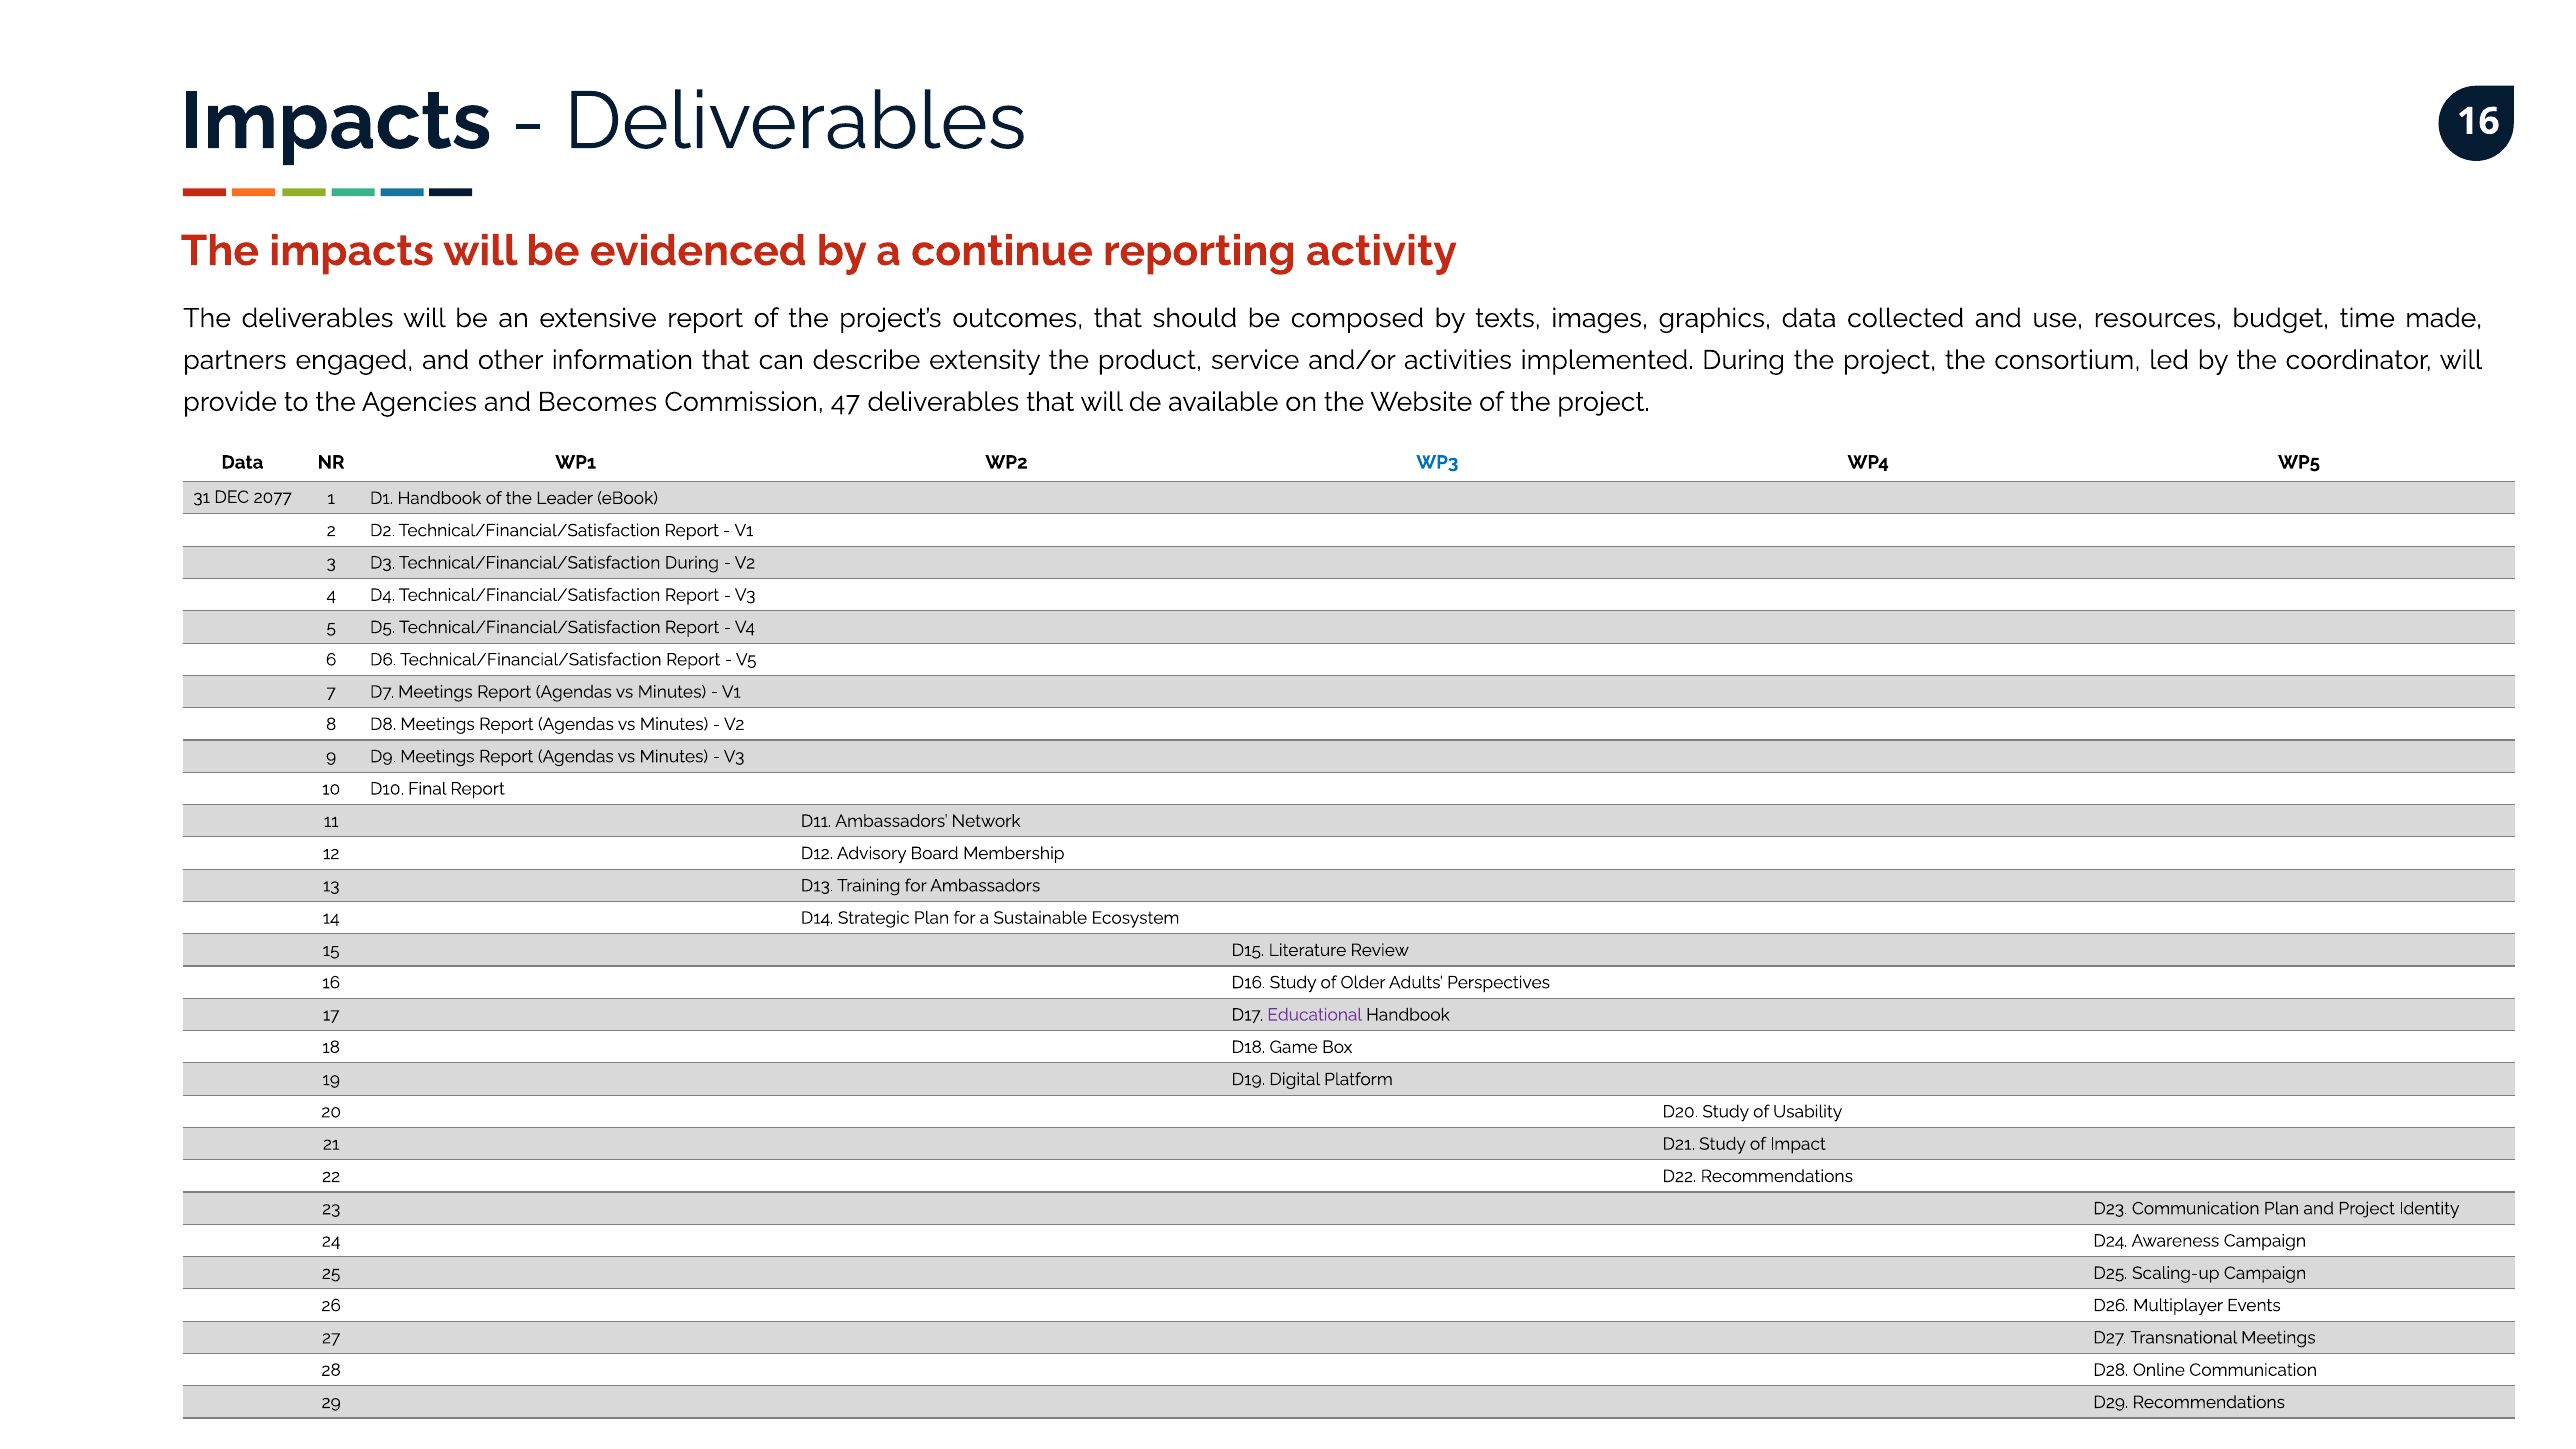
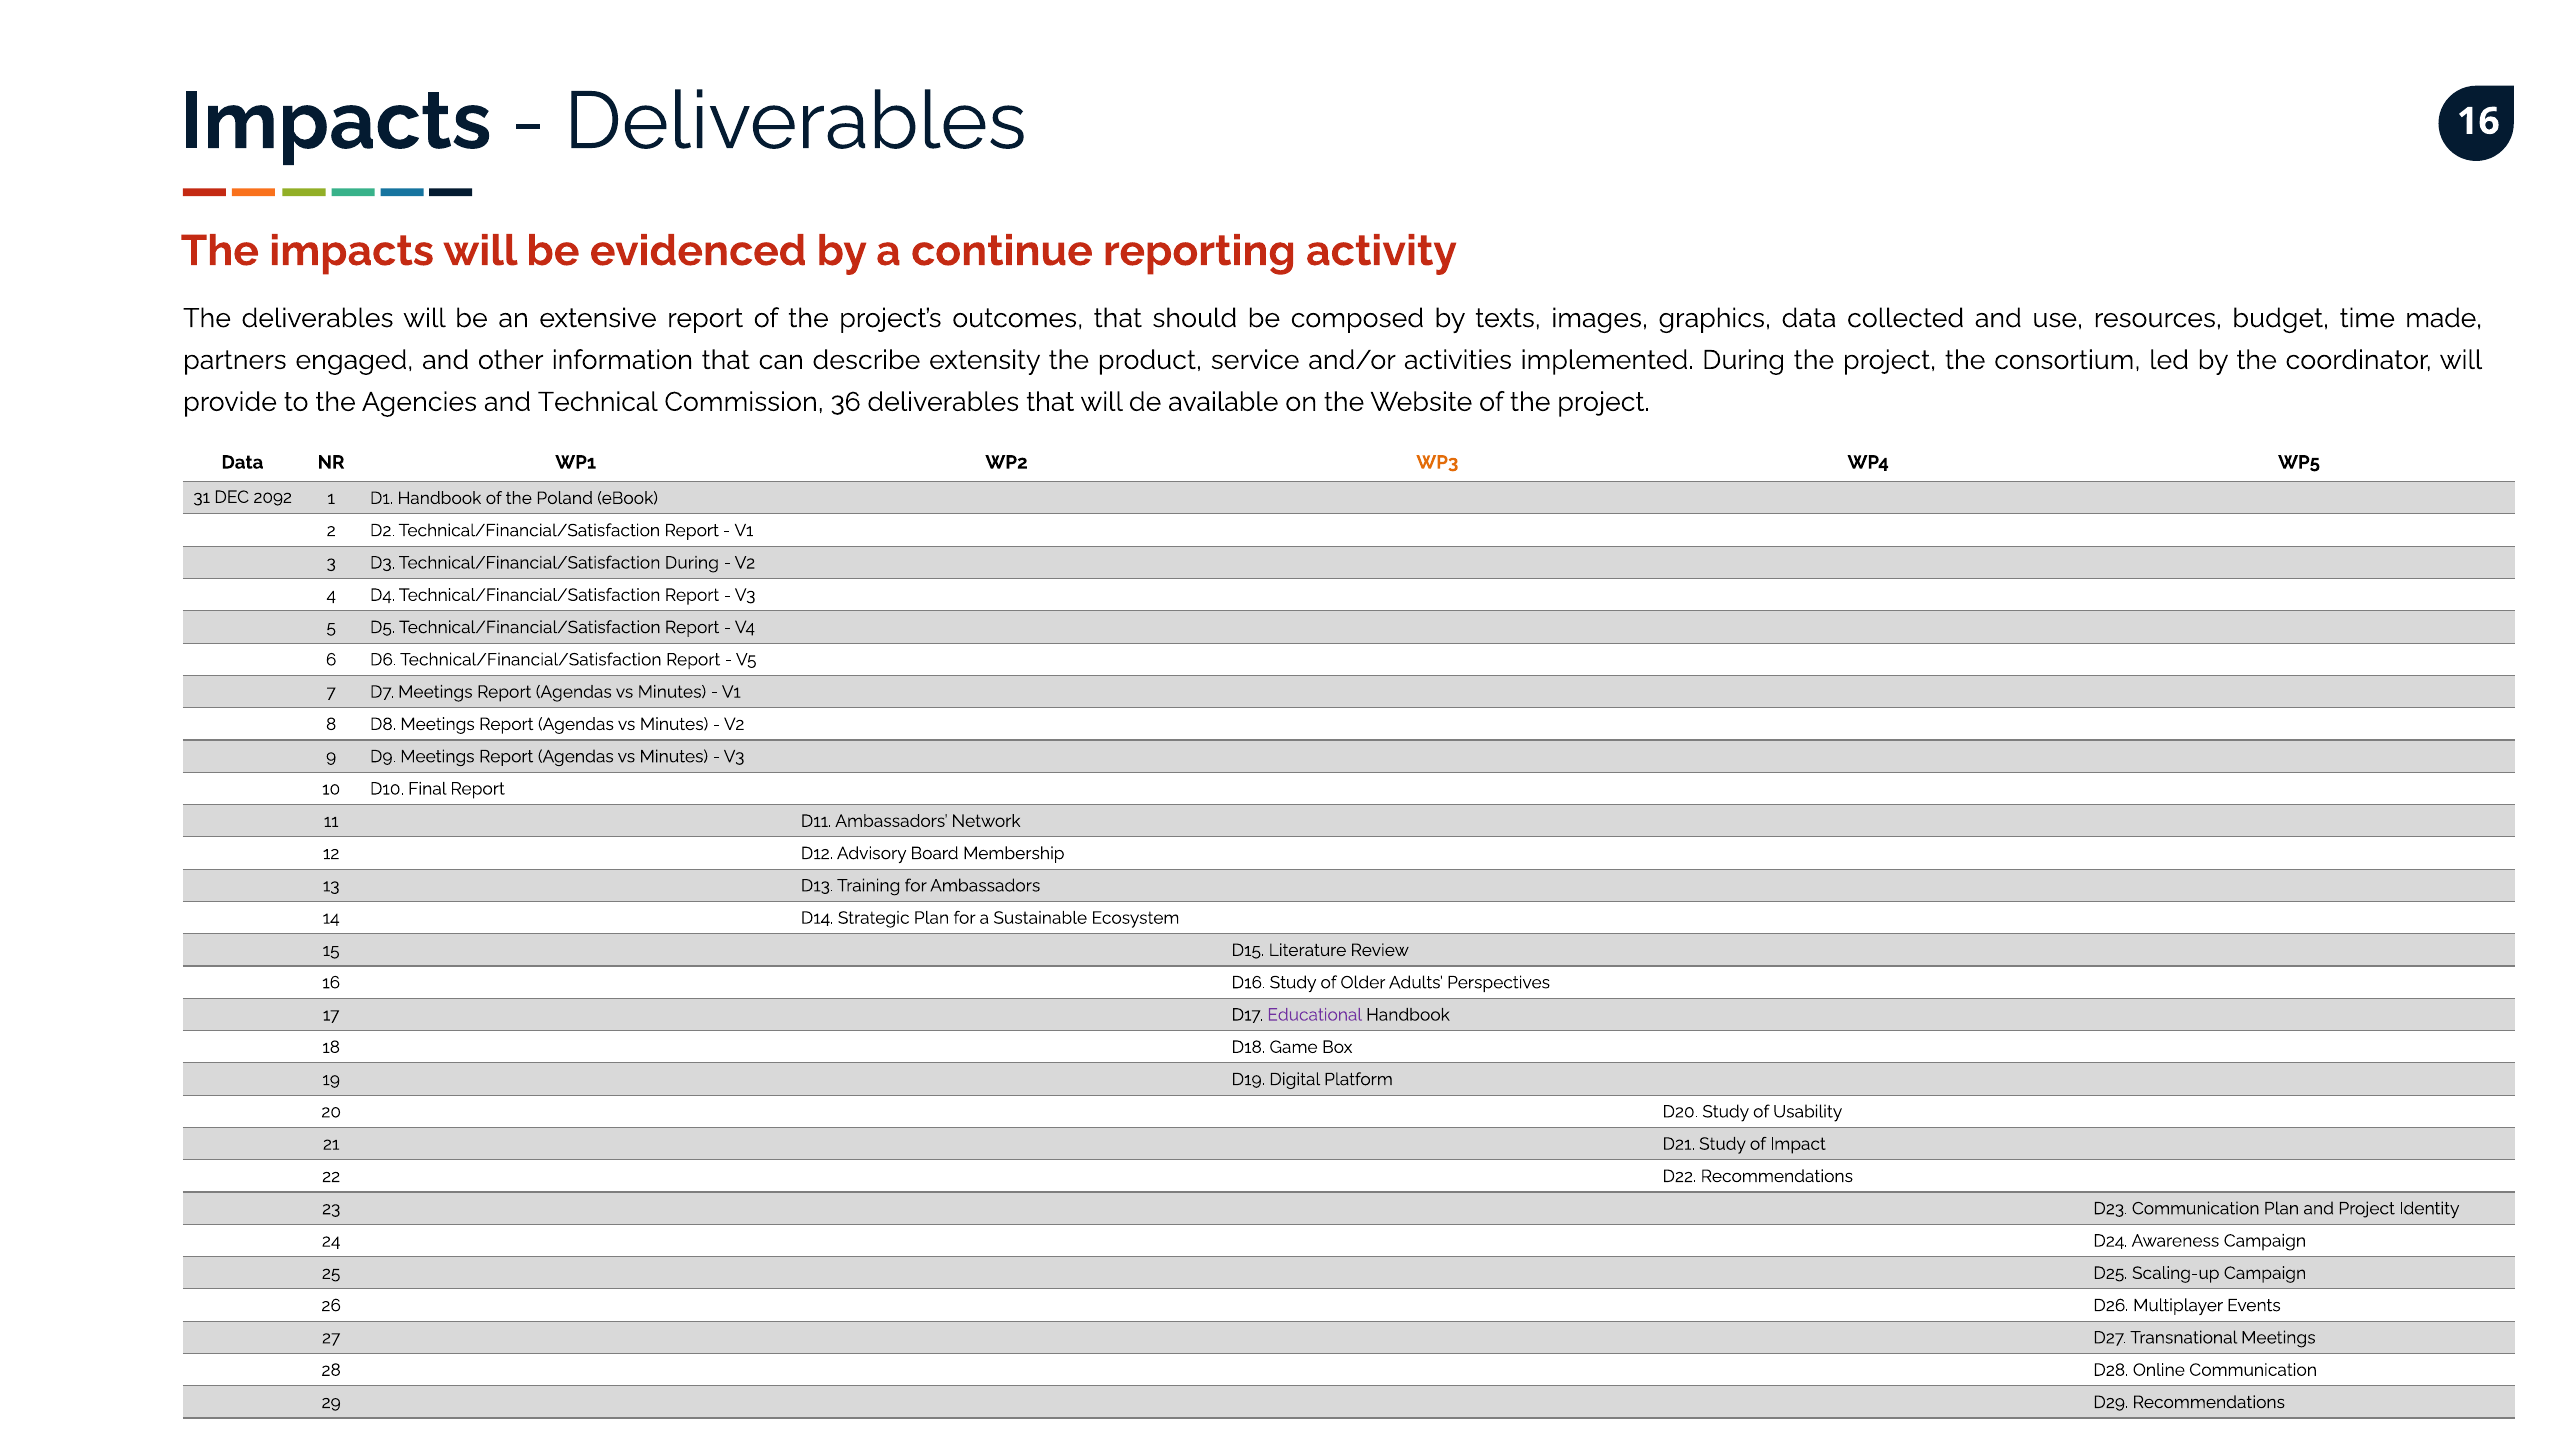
Becomes: Becomes -> Technical
47: 47 -> 36
WP3 colour: blue -> orange
2077: 2077 -> 2092
Leader: Leader -> Poland
